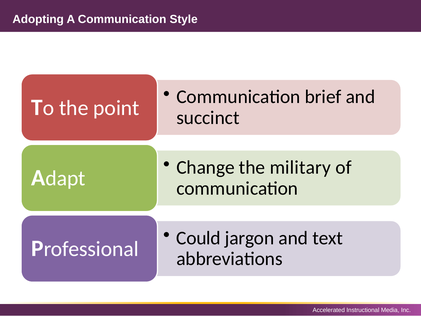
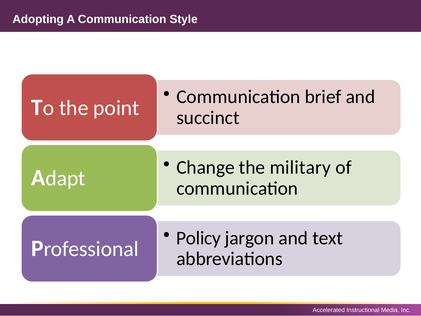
Could: Could -> Policy
